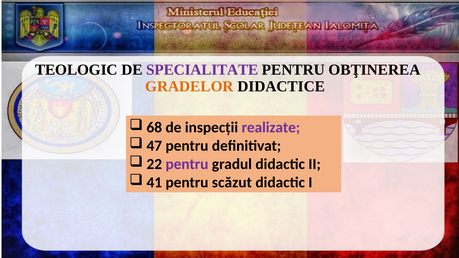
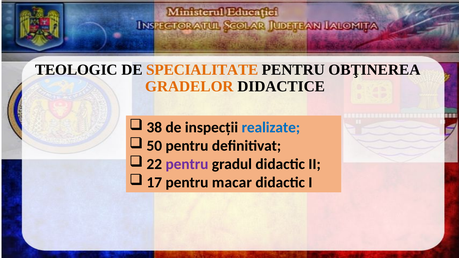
SPECIALITATE colour: purple -> orange
68: 68 -> 38
realizate colour: purple -> blue
47: 47 -> 50
41: 41 -> 17
scăzut: scăzut -> macar
